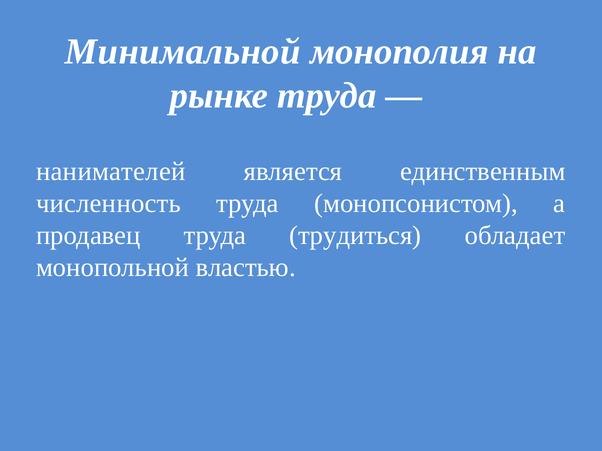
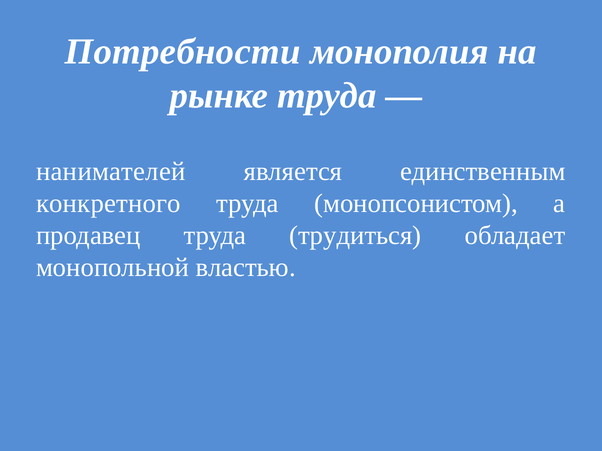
Минимальной: Минимальной -> Потребности
численность: численность -> конкретного
